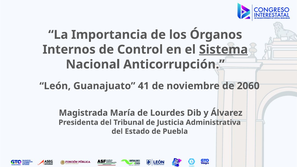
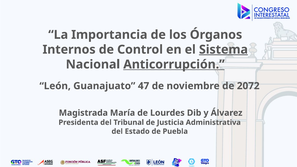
Anticorrupción underline: none -> present
41: 41 -> 47
2060: 2060 -> 2072
